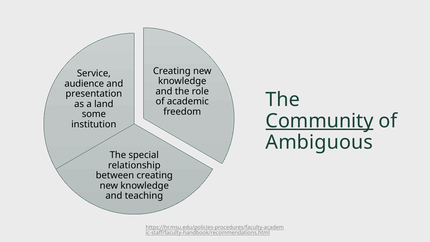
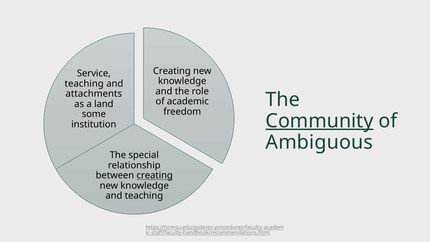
audience at (84, 84): audience -> teaching
presentation: presentation -> attachments
creating at (155, 175) underline: none -> present
